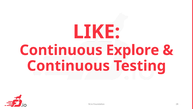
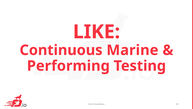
Explore: Explore -> Marine
Continuous at (68, 66): Continuous -> Performing
